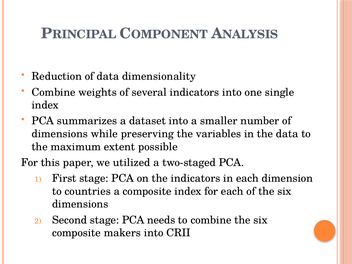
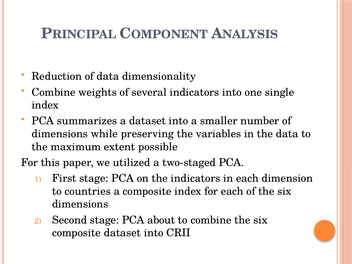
needs: needs -> about
composite makers: makers -> dataset
